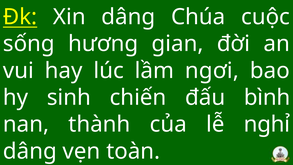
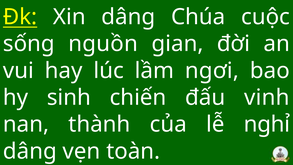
hương: hương -> nguồn
bình: bình -> vinh
